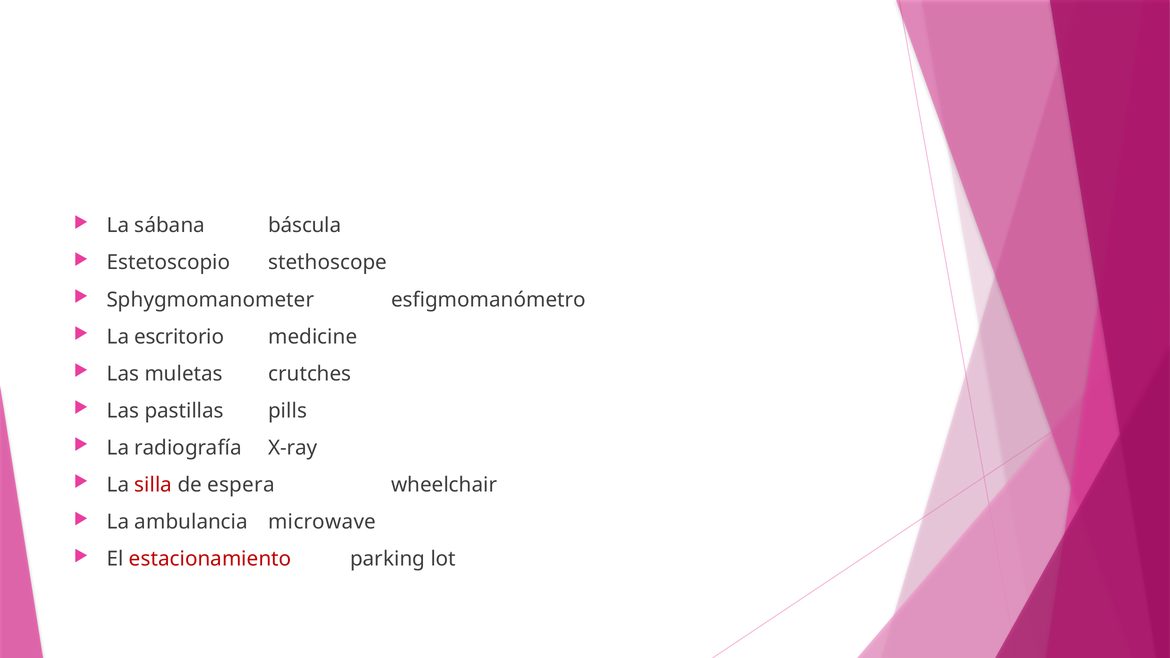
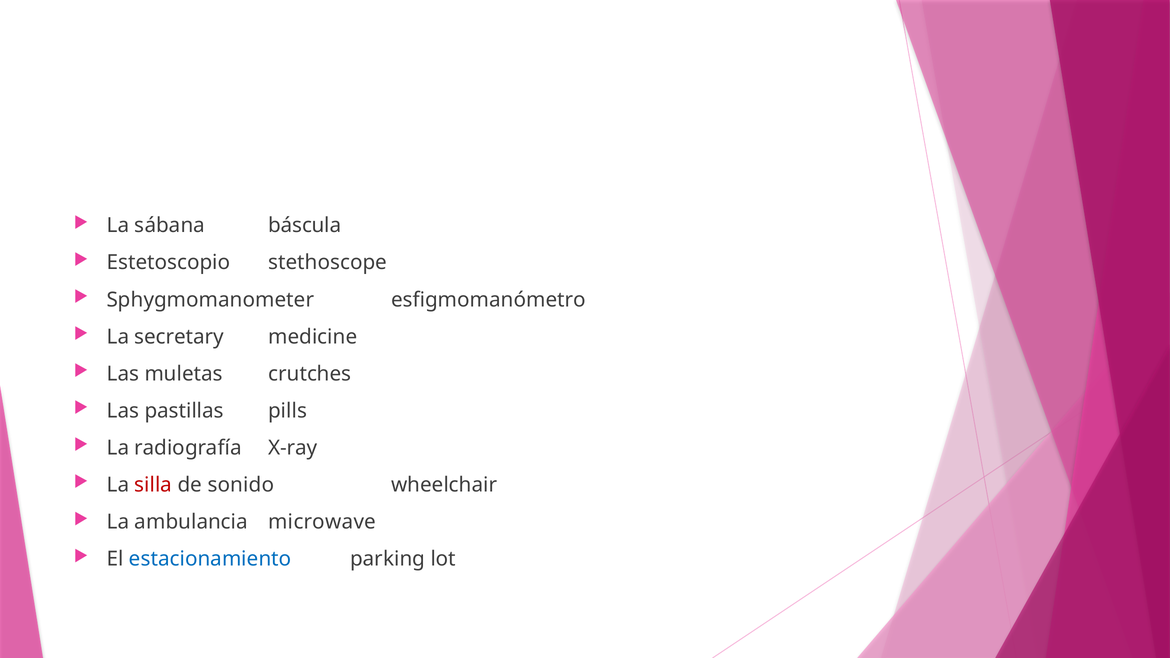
escritorio: escritorio -> secretary
espera: espera -> sonido
estacionamiento colour: red -> blue
